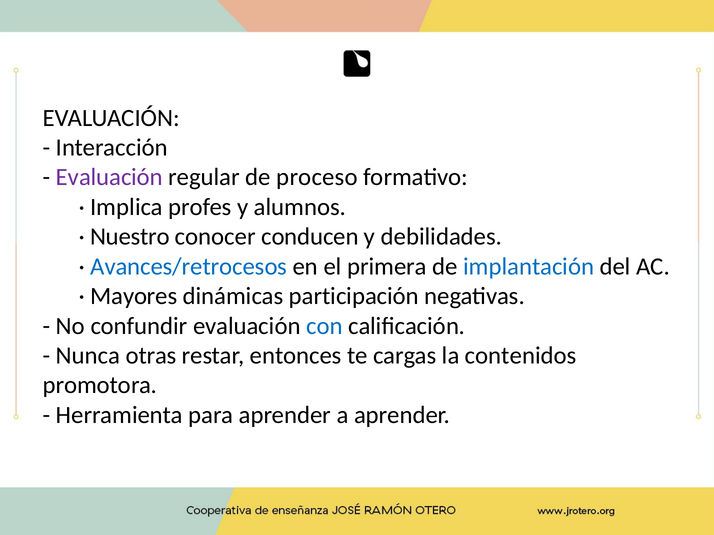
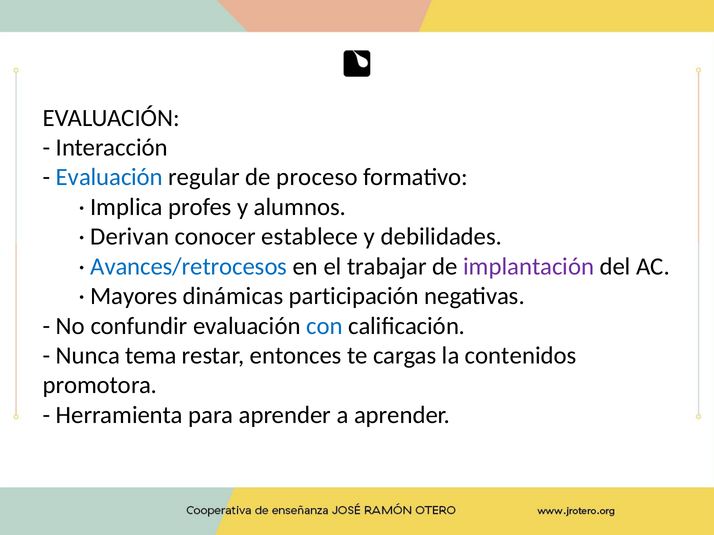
Evaluación at (109, 177) colour: purple -> blue
Nuestro: Nuestro -> Derivan
conducen: conducen -> establece
primera: primera -> trabajar
implantación colour: blue -> purple
otras: otras -> tema
